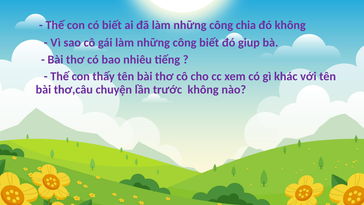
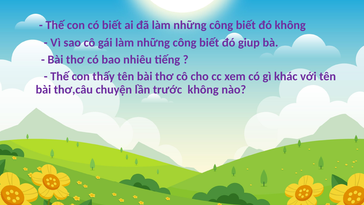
chia at (246, 25): chia -> biết
